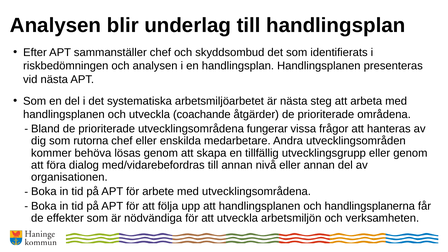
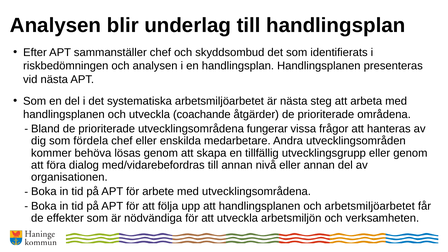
rutorna: rutorna -> fördela
och handlingsplanerna: handlingsplanerna -> arbetsmiljöarbetet
